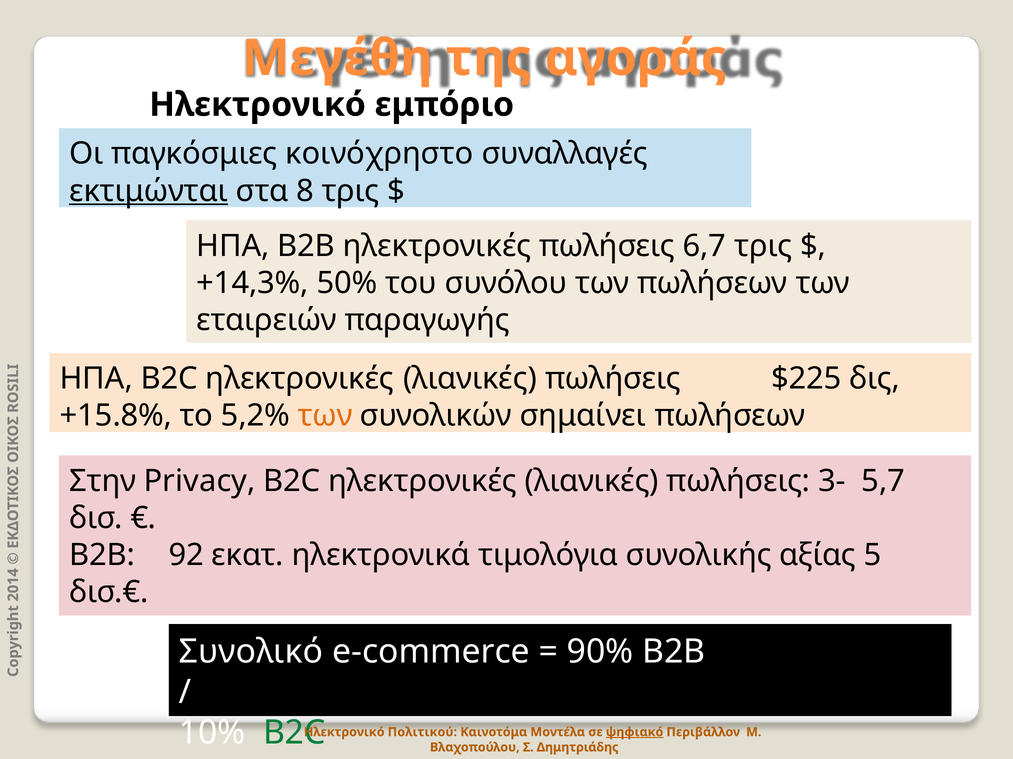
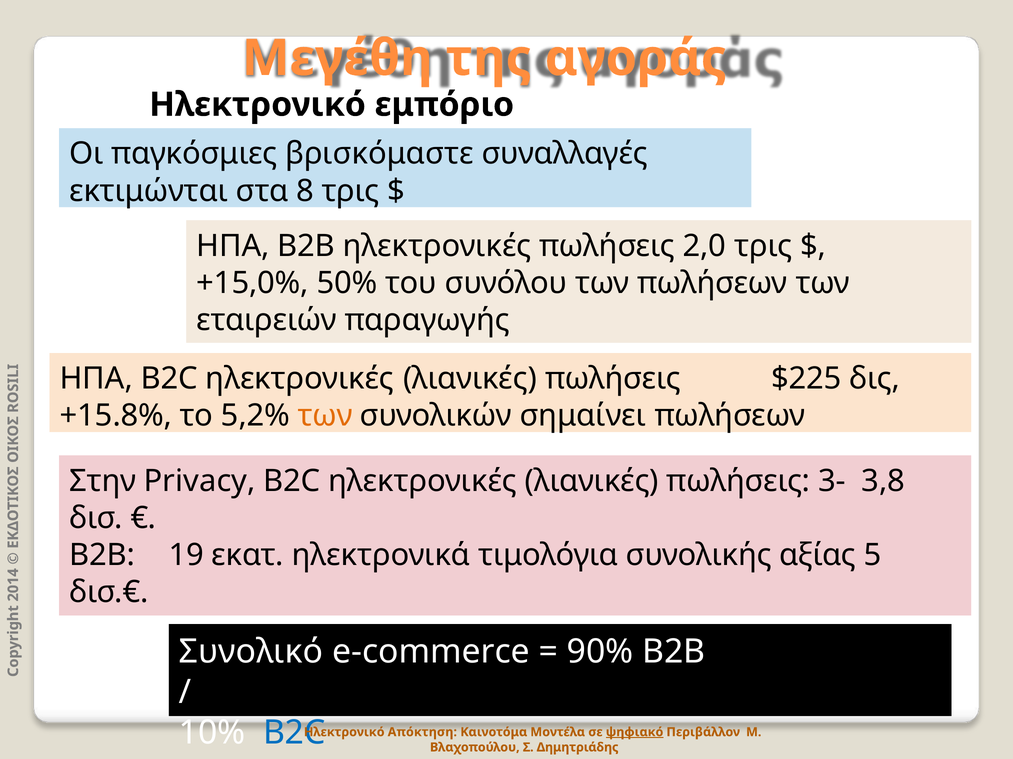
κοινόχρηστο: κοινόχρηστο -> βρισκόμαστε
εκτιμώνται underline: present -> none
6,7: 6,7 -> 2,0
+14,3%: +14,3% -> +15,0%
5,7: 5,7 -> 3,8
92: 92 -> 19
B2C at (294, 733) colour: green -> blue
Πολιτικού: Πολιτικού -> Απόκτηση
